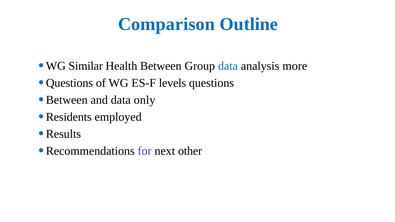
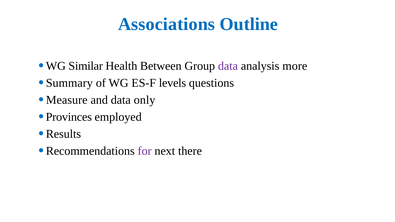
Comparison: Comparison -> Associations
data at (228, 66) colour: blue -> purple
Questions at (69, 83): Questions -> Summary
Between at (67, 100): Between -> Measure
Residents: Residents -> Provinces
other: other -> there
